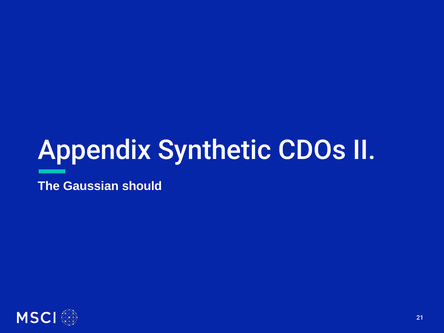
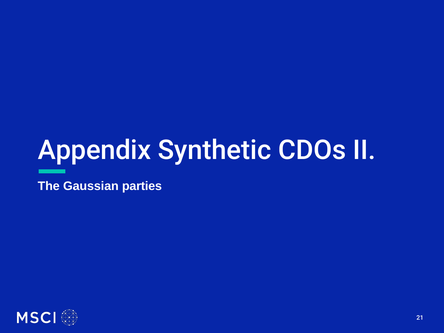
should: should -> parties
